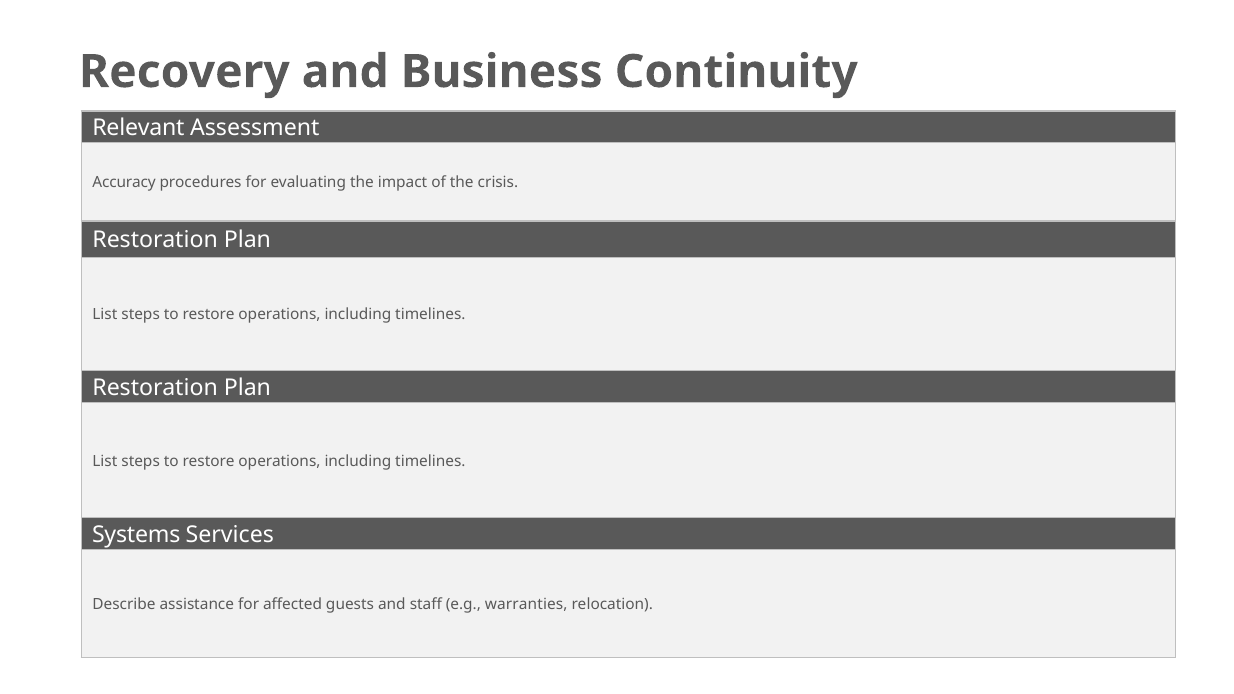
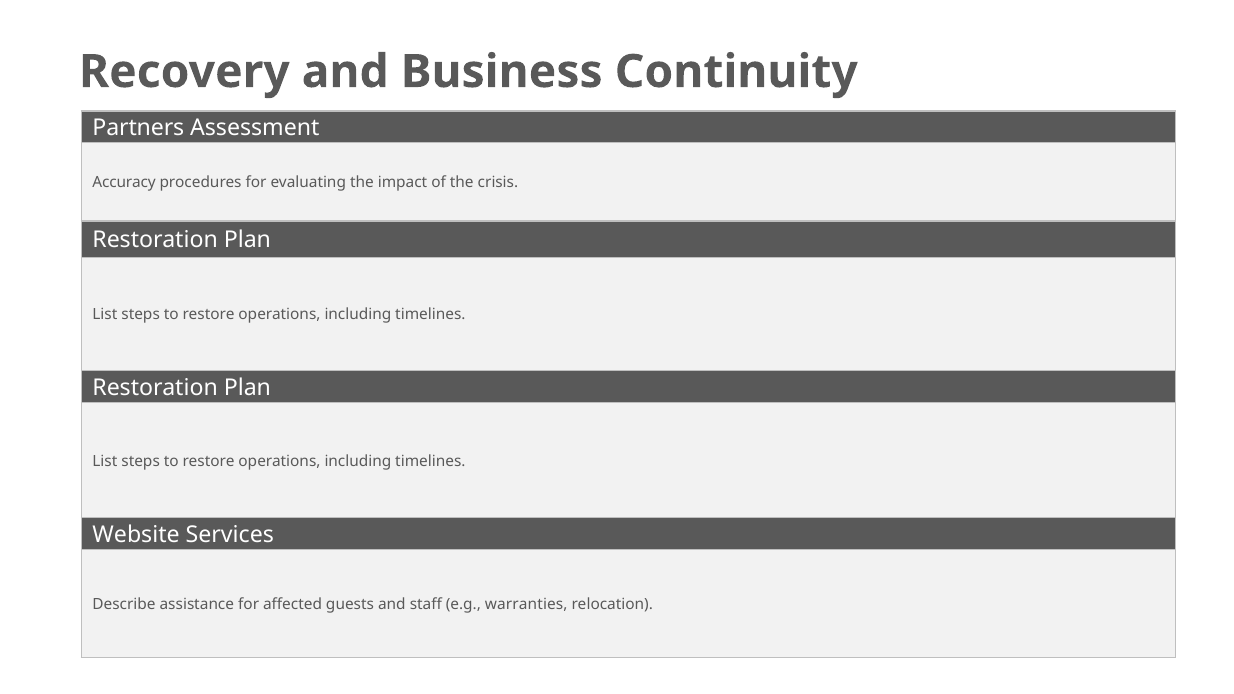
Relevant: Relevant -> Partners
Systems: Systems -> Website
